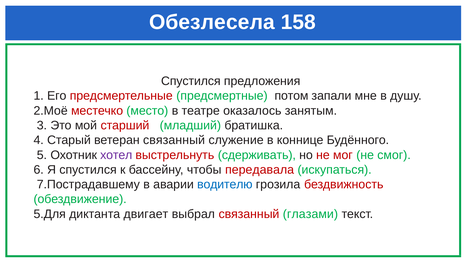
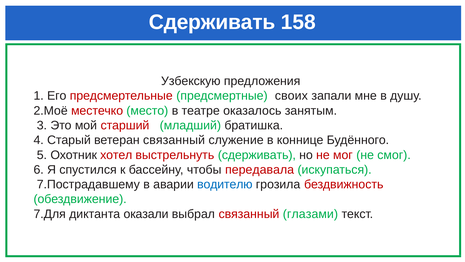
Обезлесела at (212, 22): Обезлесела -> Сдерживать
Спустился at (191, 81): Спустился -> Узбекскую
потом: потом -> своих
хотел colour: purple -> red
5.Для: 5.Для -> 7.Для
двигает: двигает -> оказали
